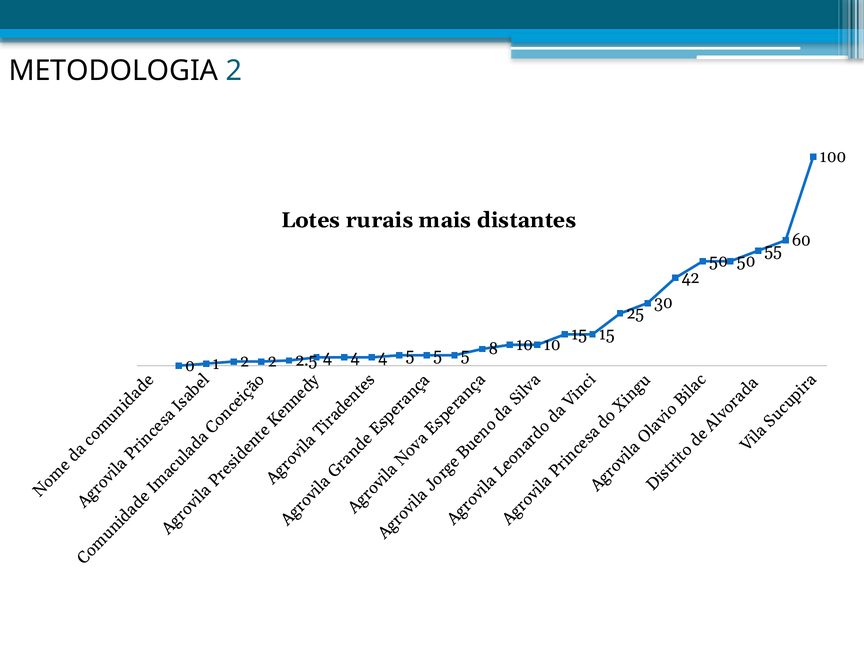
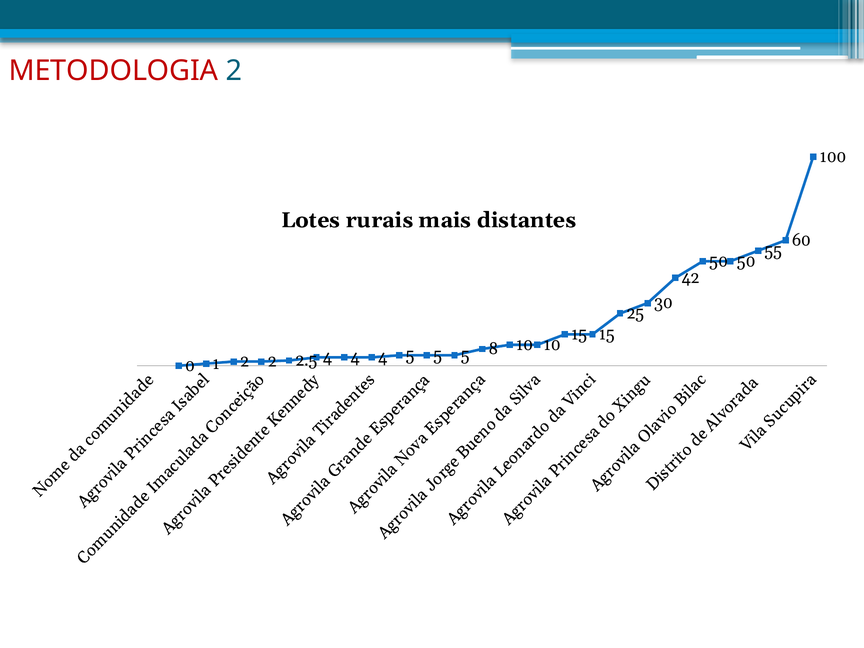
METODOLOGIA colour: black -> red
